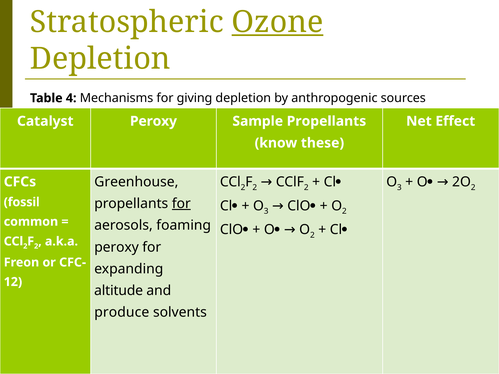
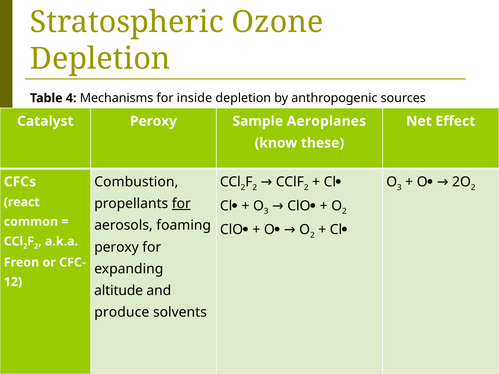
Ozone underline: present -> none
giving: giving -> inside
Sample Propellants: Propellants -> Aeroplanes
Greenhouse: Greenhouse -> Combustion
fossil: fossil -> react
